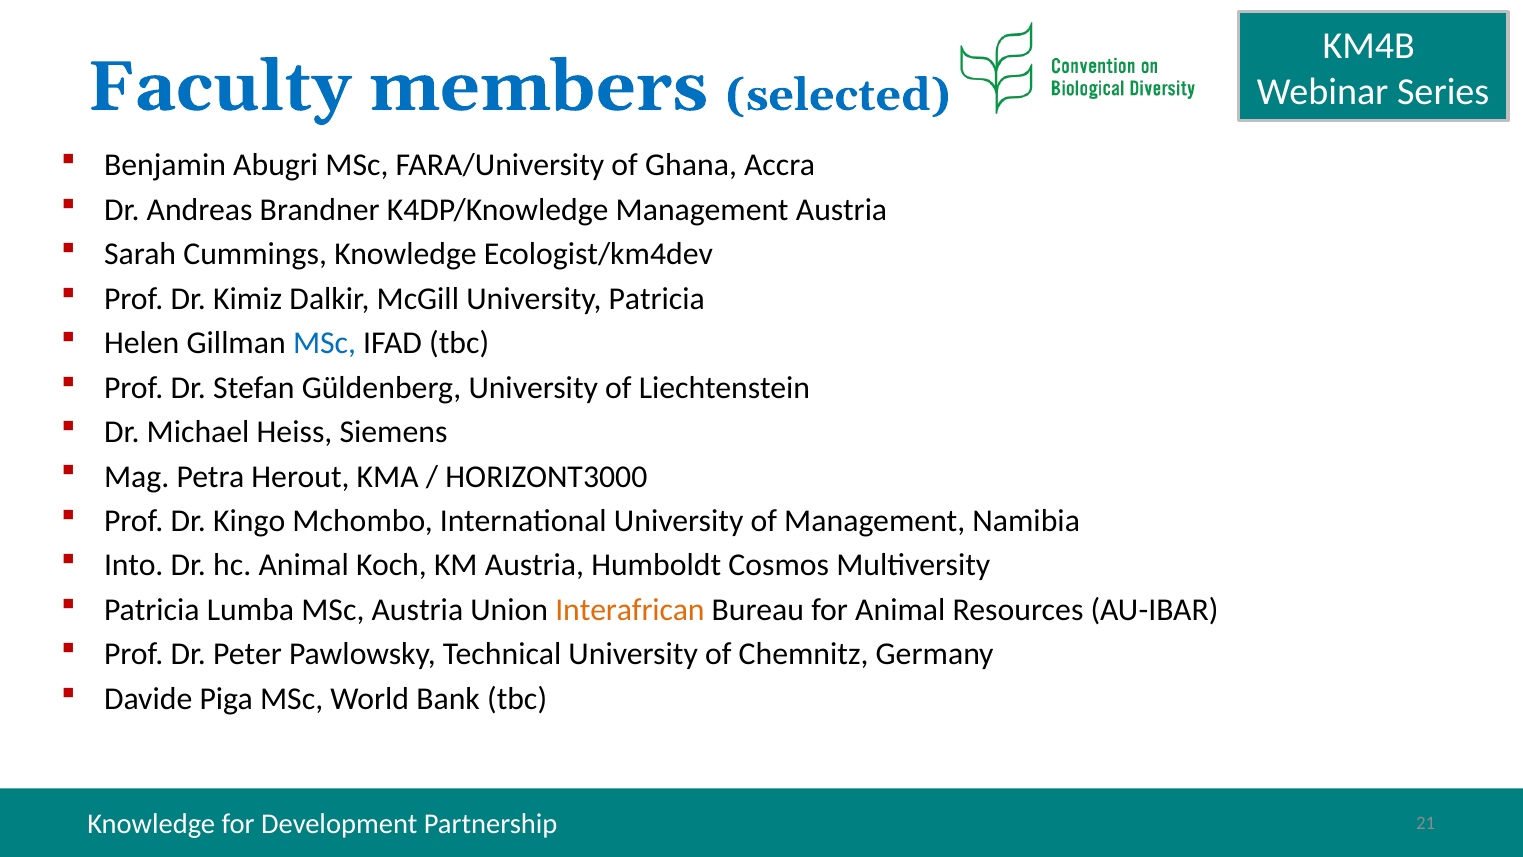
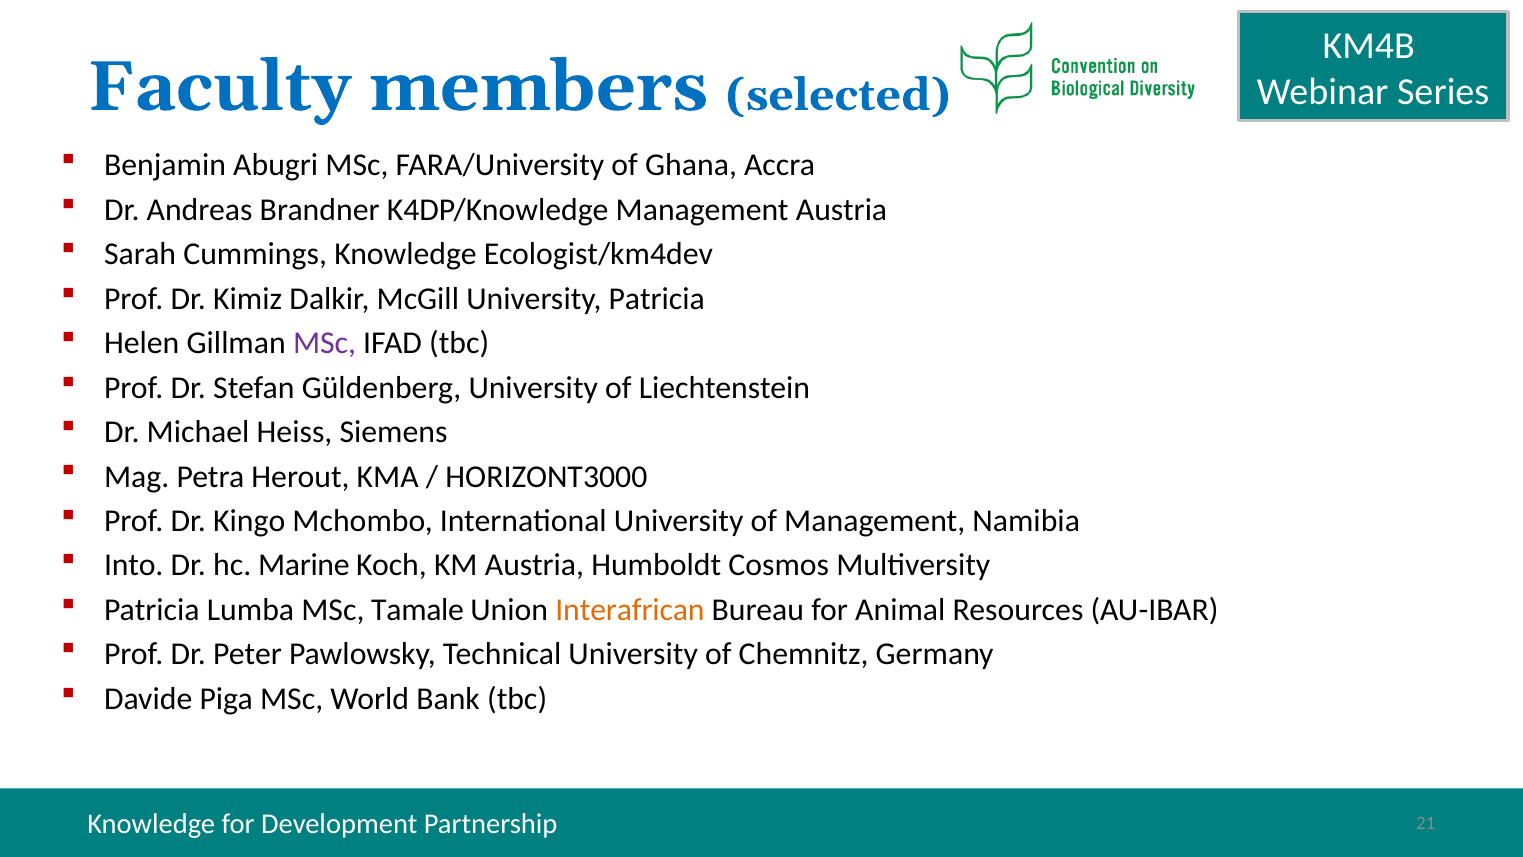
MSc at (325, 343) colour: blue -> purple
hc Animal: Animal -> Marine
MSc Austria: Austria -> Tamale
